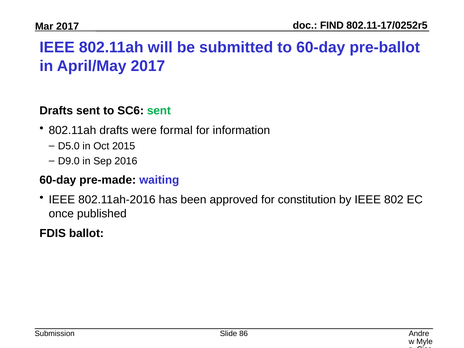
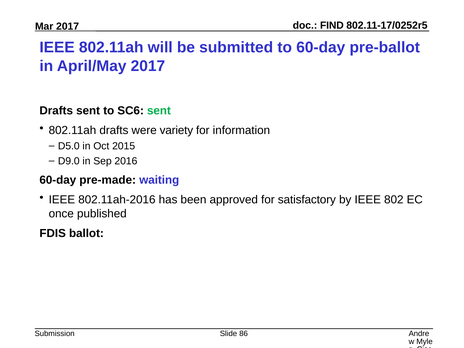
formal: formal -> variety
constitution: constitution -> satisfactory
